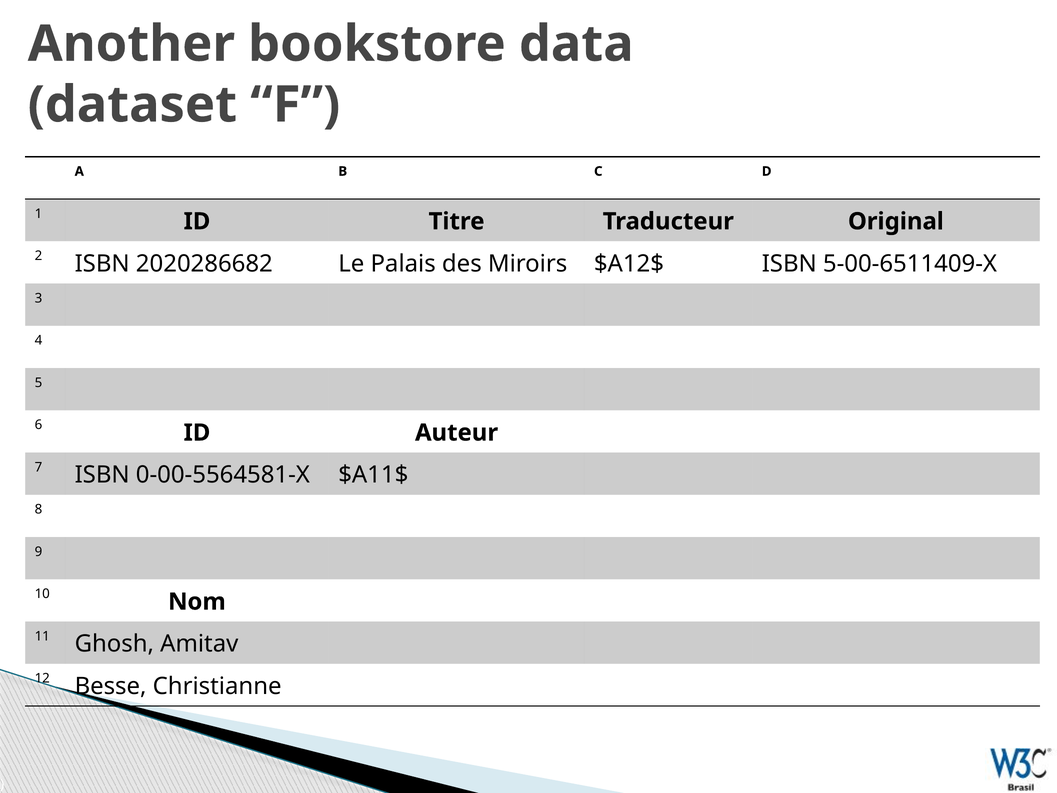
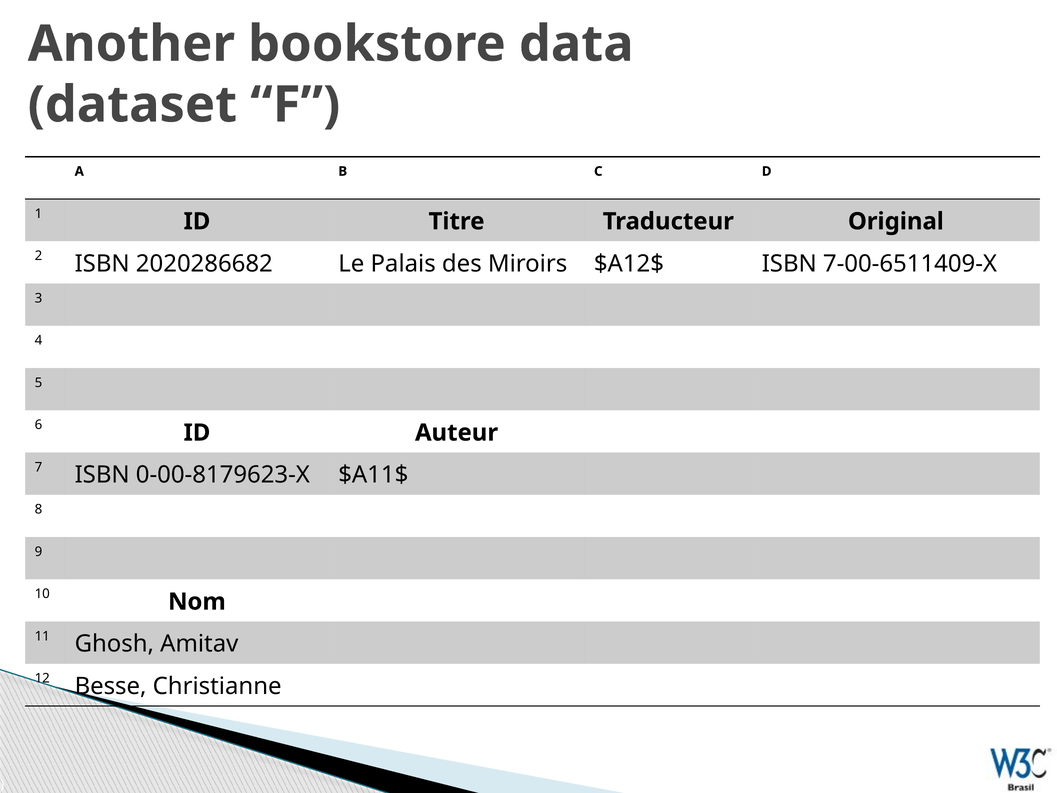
5-00-6511409-X: 5-00-6511409-X -> 7-00-6511409-X
0-00-5564581-X: 0-00-5564581-X -> 0-00-8179623-X
